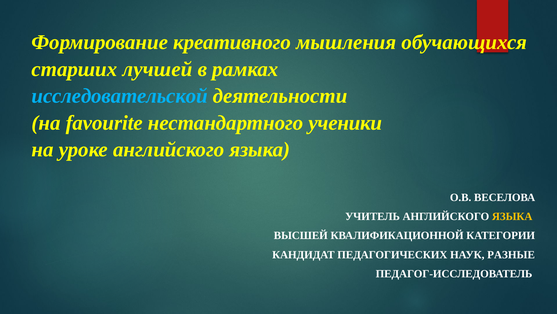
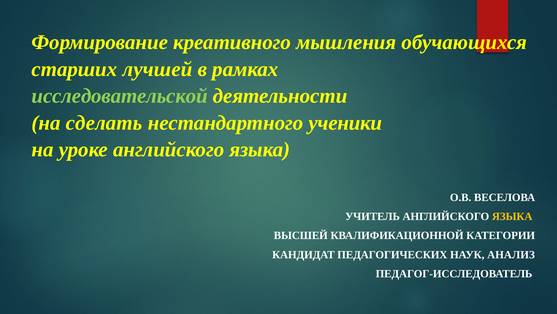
исследовательской colour: light blue -> light green
favourite: favourite -> сделать
РАЗНЫЕ: РАЗНЫЕ -> АНАЛИЗ
